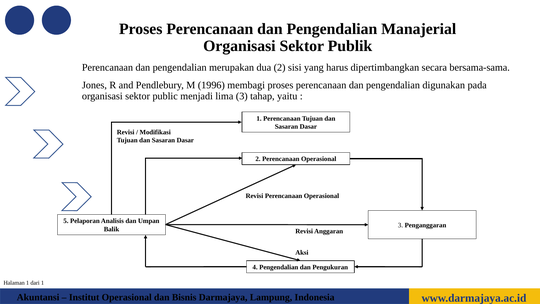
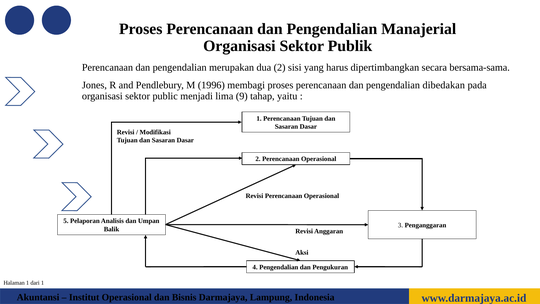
digunakan: digunakan -> dibedakan
lima 3: 3 -> 9
